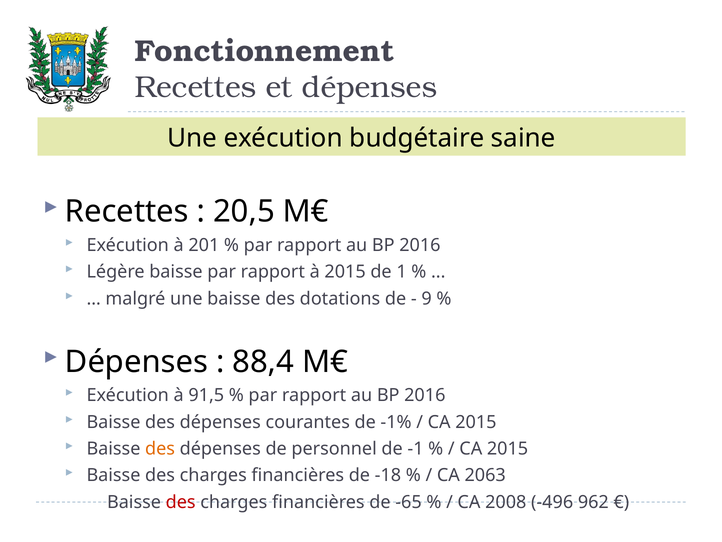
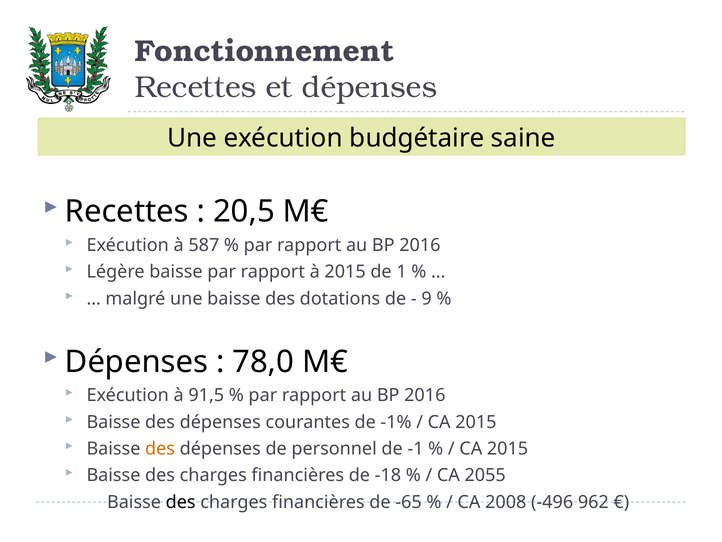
201: 201 -> 587
88,4: 88,4 -> 78,0
2063: 2063 -> 2055
des at (181, 502) colour: red -> black
